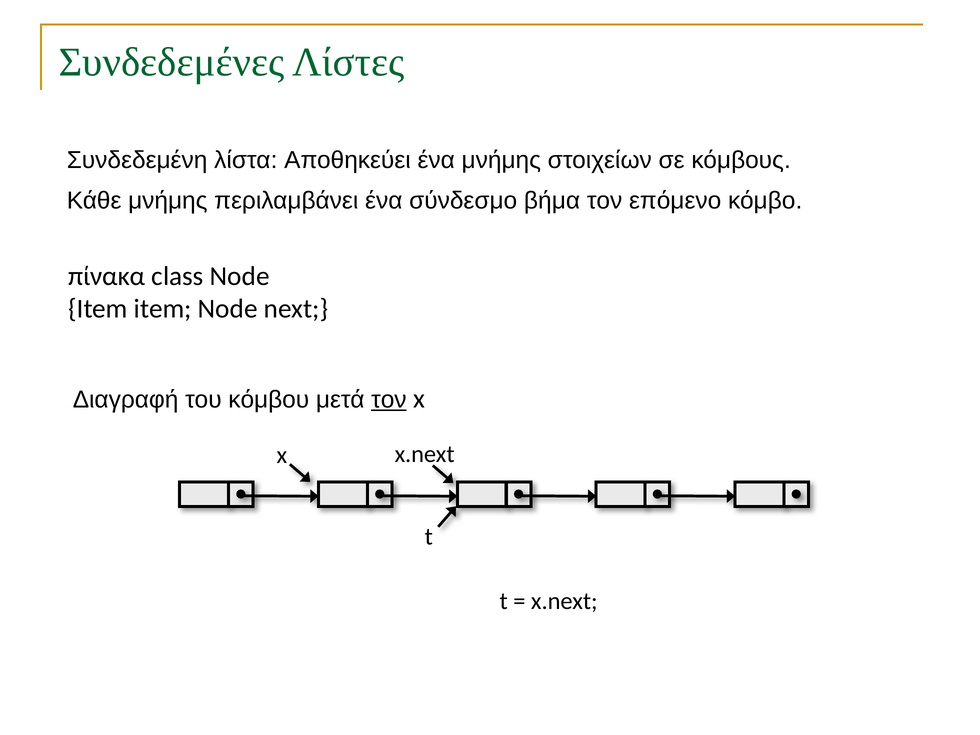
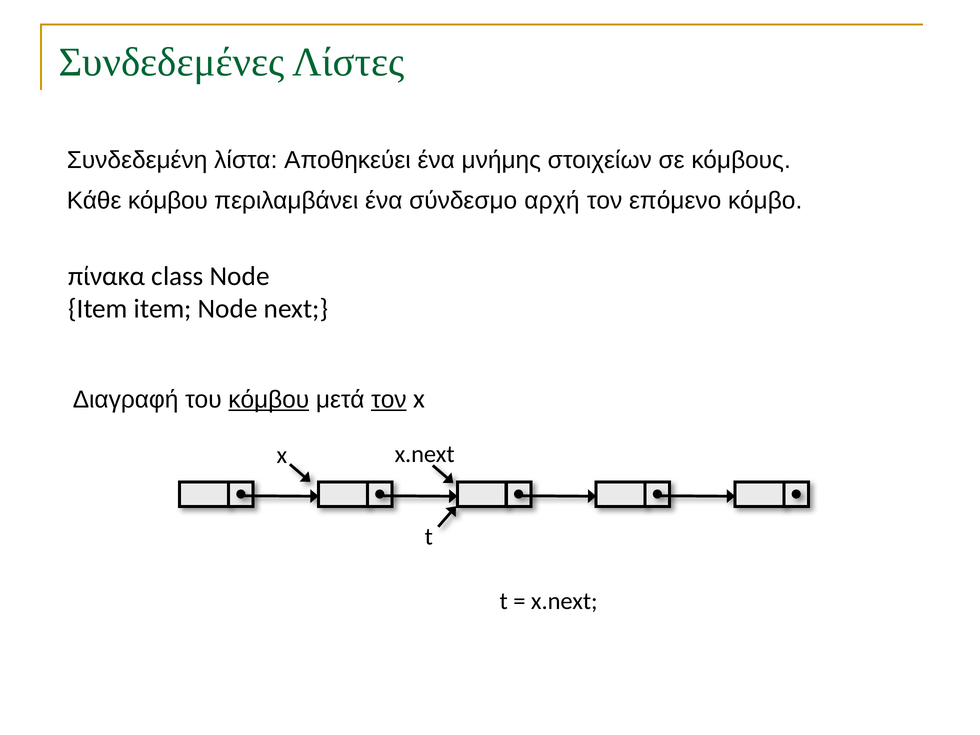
Κάθε μνήμης: μνήμης -> κόμβου
βήμα: βήμα -> αρχή
κόμβου at (269, 400) underline: none -> present
